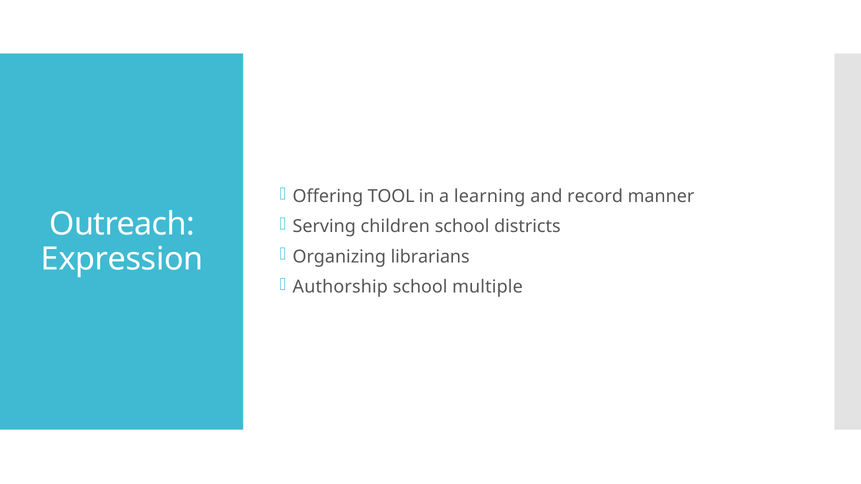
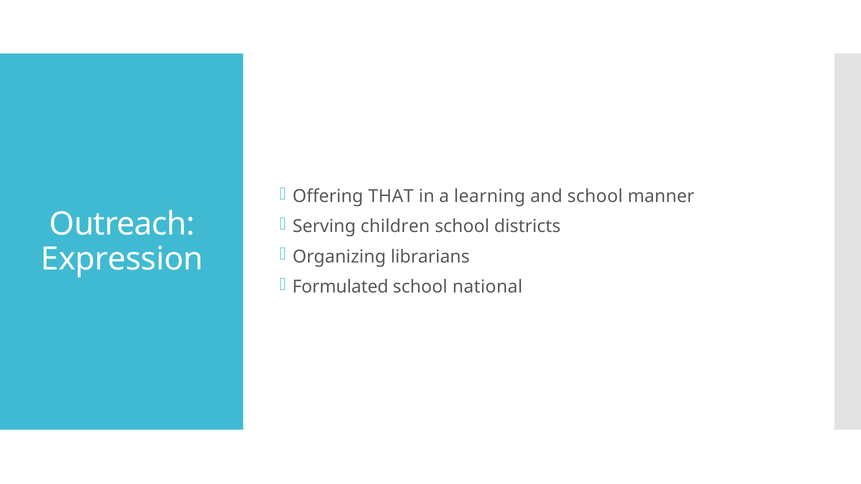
TOOL: TOOL -> THAT
and record: record -> school
Authorship: Authorship -> Formulated
multiple: multiple -> national
